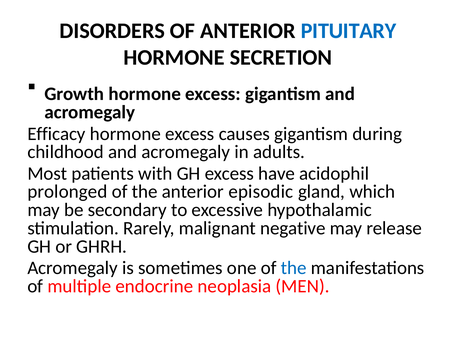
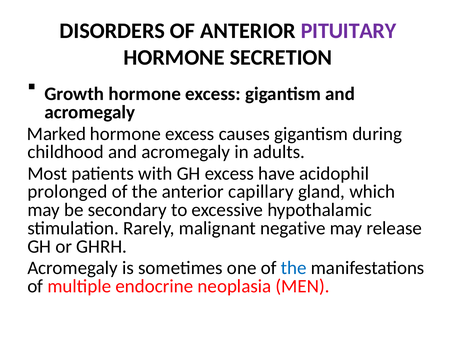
PITUITARY colour: blue -> purple
Efficacy: Efficacy -> Marked
episodic: episodic -> capillary
